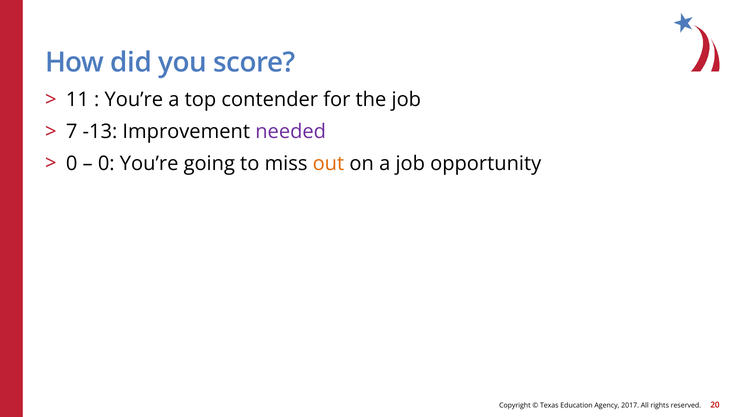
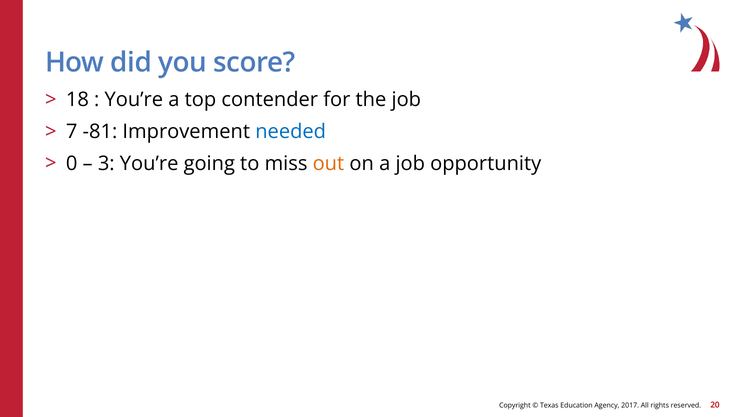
11: 11 -> 18
-13: -13 -> -81
needed colour: purple -> blue
0 at (106, 164): 0 -> 3
